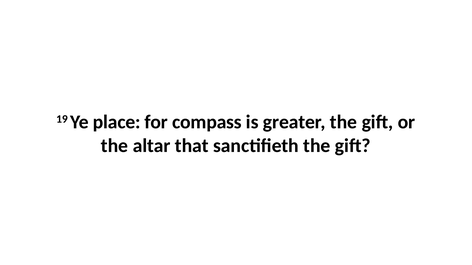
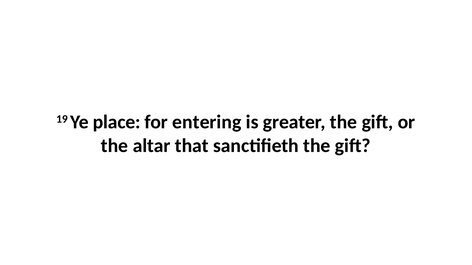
compass: compass -> entering
